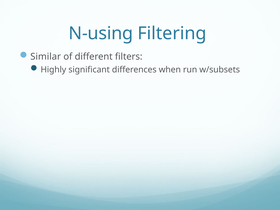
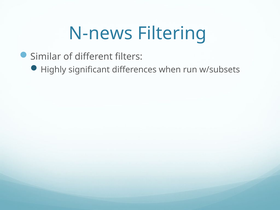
N-using: N-using -> N-news
